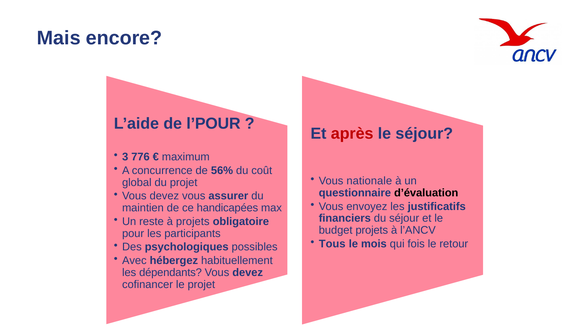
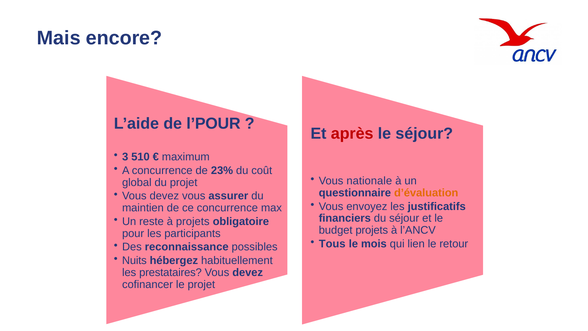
776: 776 -> 510
56%: 56% -> 23%
d’évaluation colour: black -> orange
ce handicapées: handicapées -> concurrence
fois: fois -> lien
psychologiques: psychologiques -> reconnaissance
Avec: Avec -> Nuits
dépendants: dépendants -> prestataires
